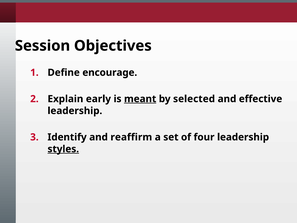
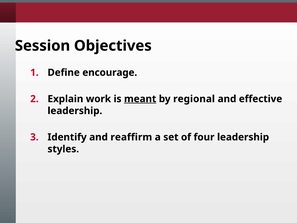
early: early -> work
selected: selected -> regional
styles underline: present -> none
